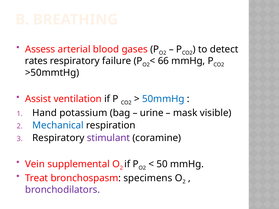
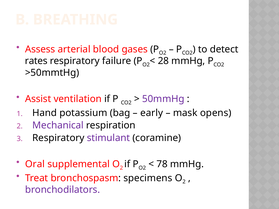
66: 66 -> 28
50mmHg colour: blue -> purple
urine: urine -> early
visible: visible -> opens
Mechanical colour: blue -> purple
Vein: Vein -> Oral
50: 50 -> 78
